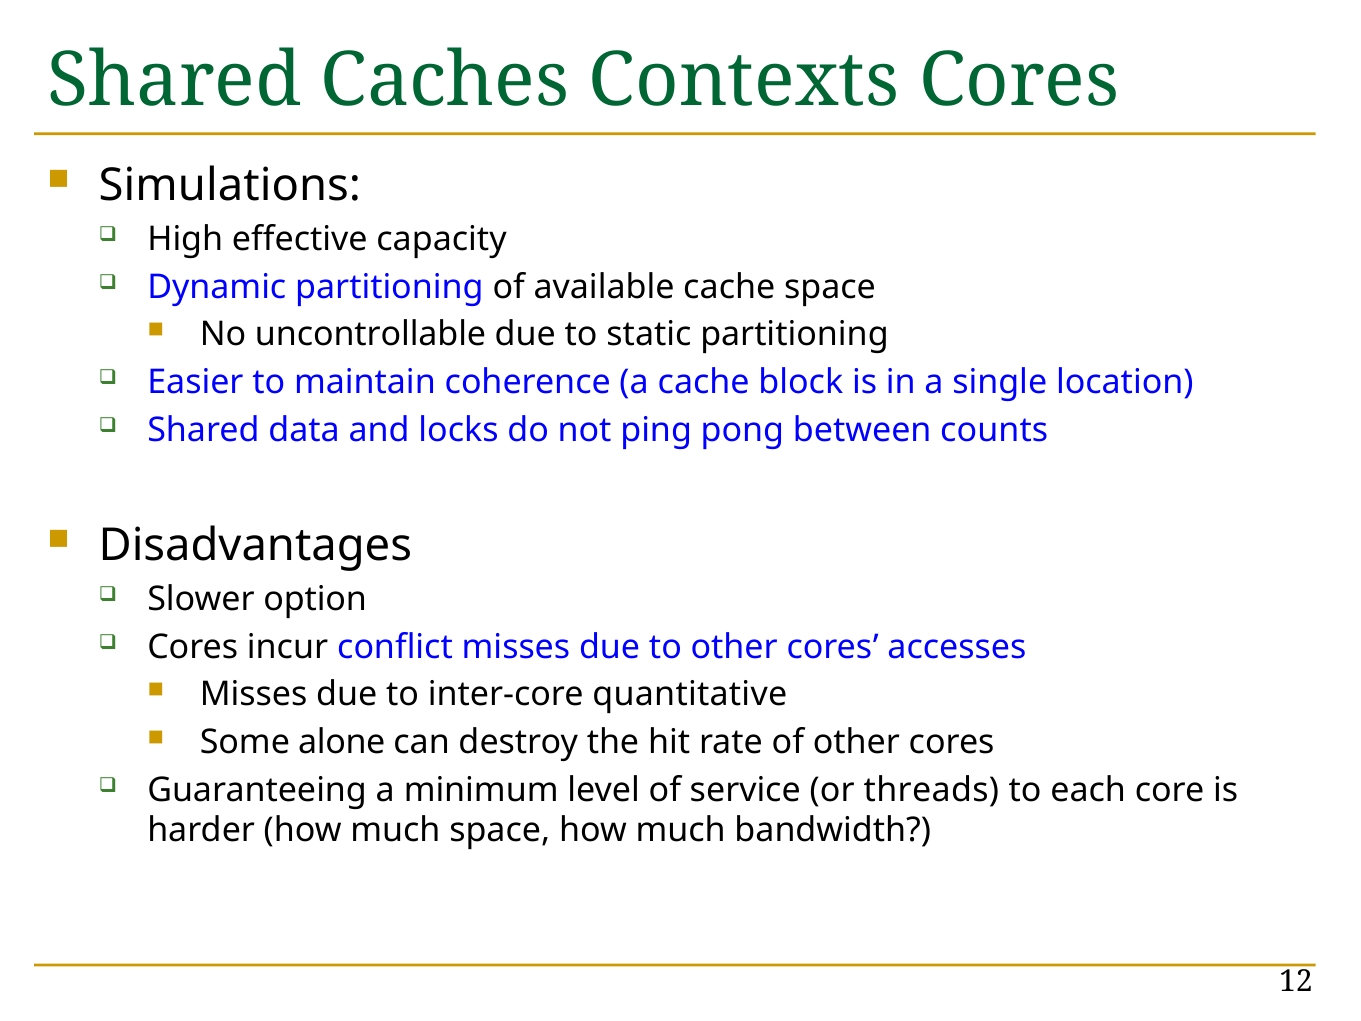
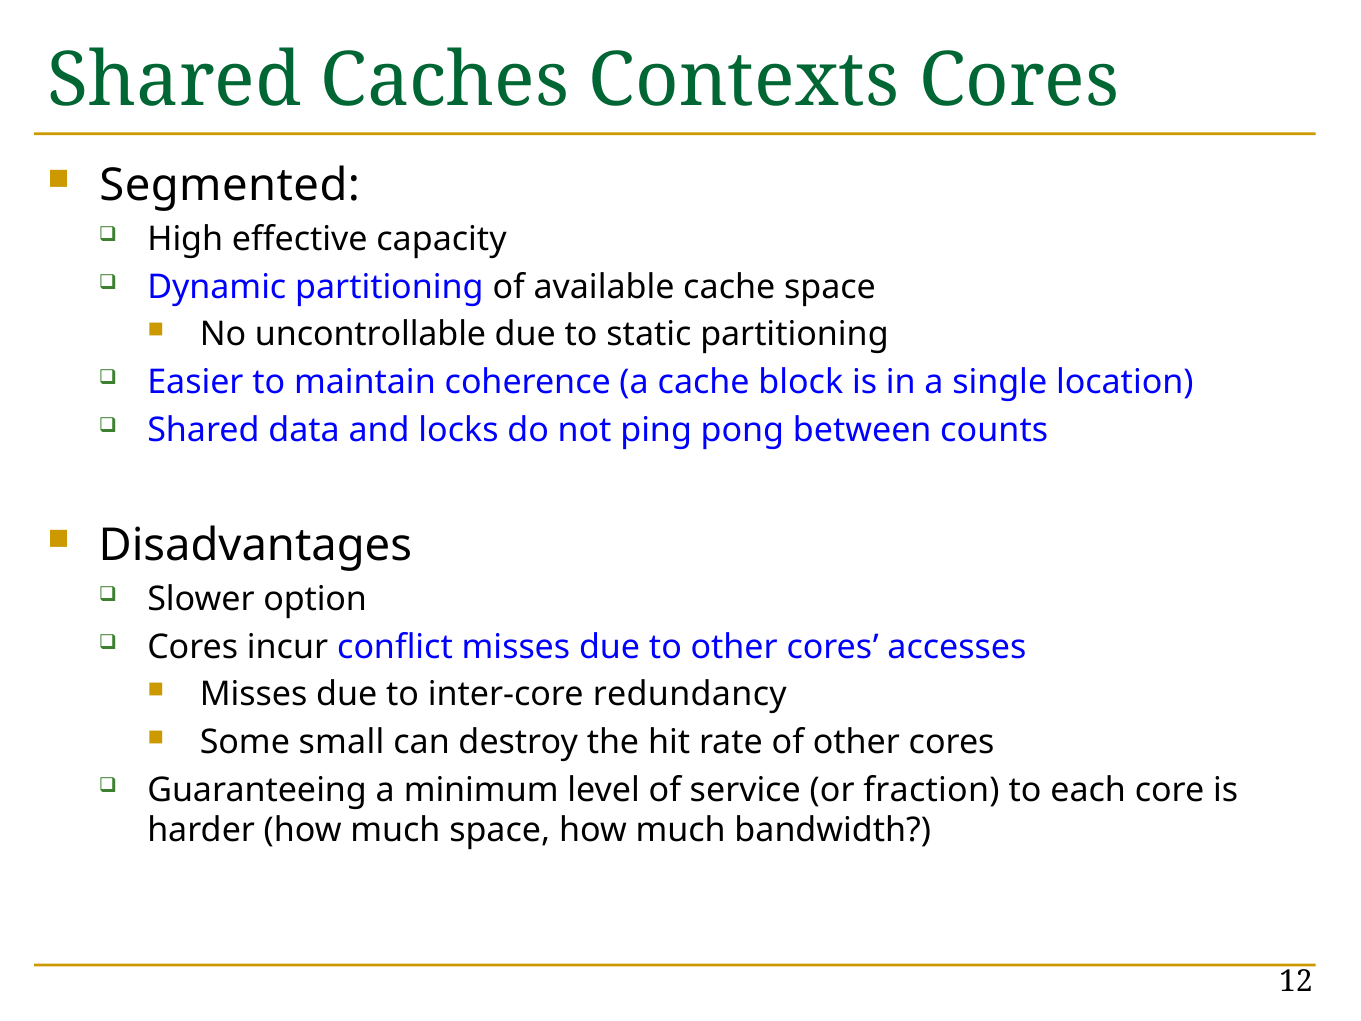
Simulations: Simulations -> Segmented
quantitative: quantitative -> redundancy
alone: alone -> small
threads: threads -> fraction
